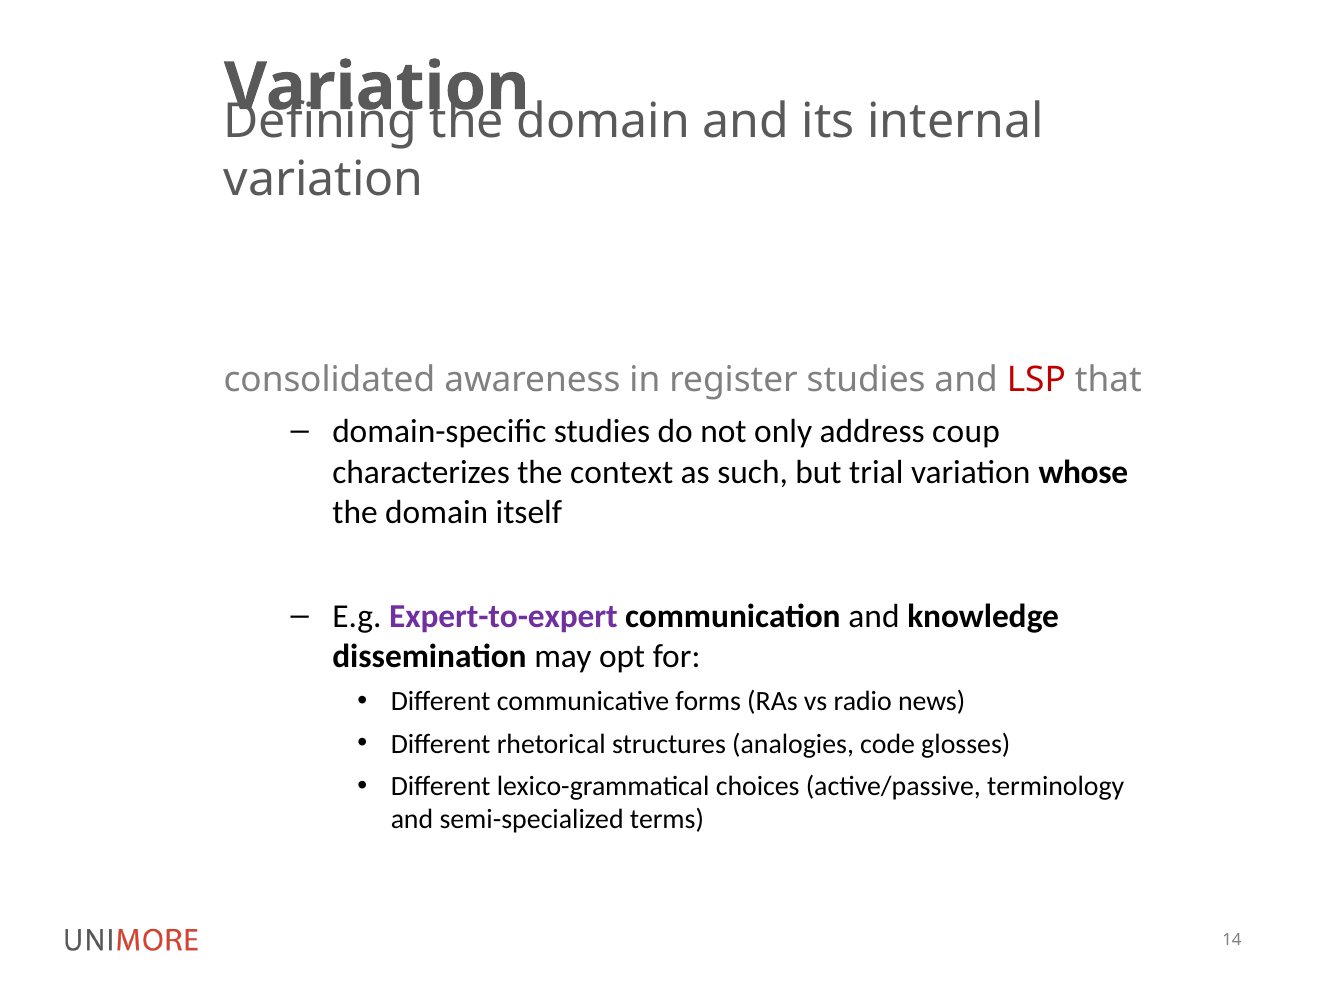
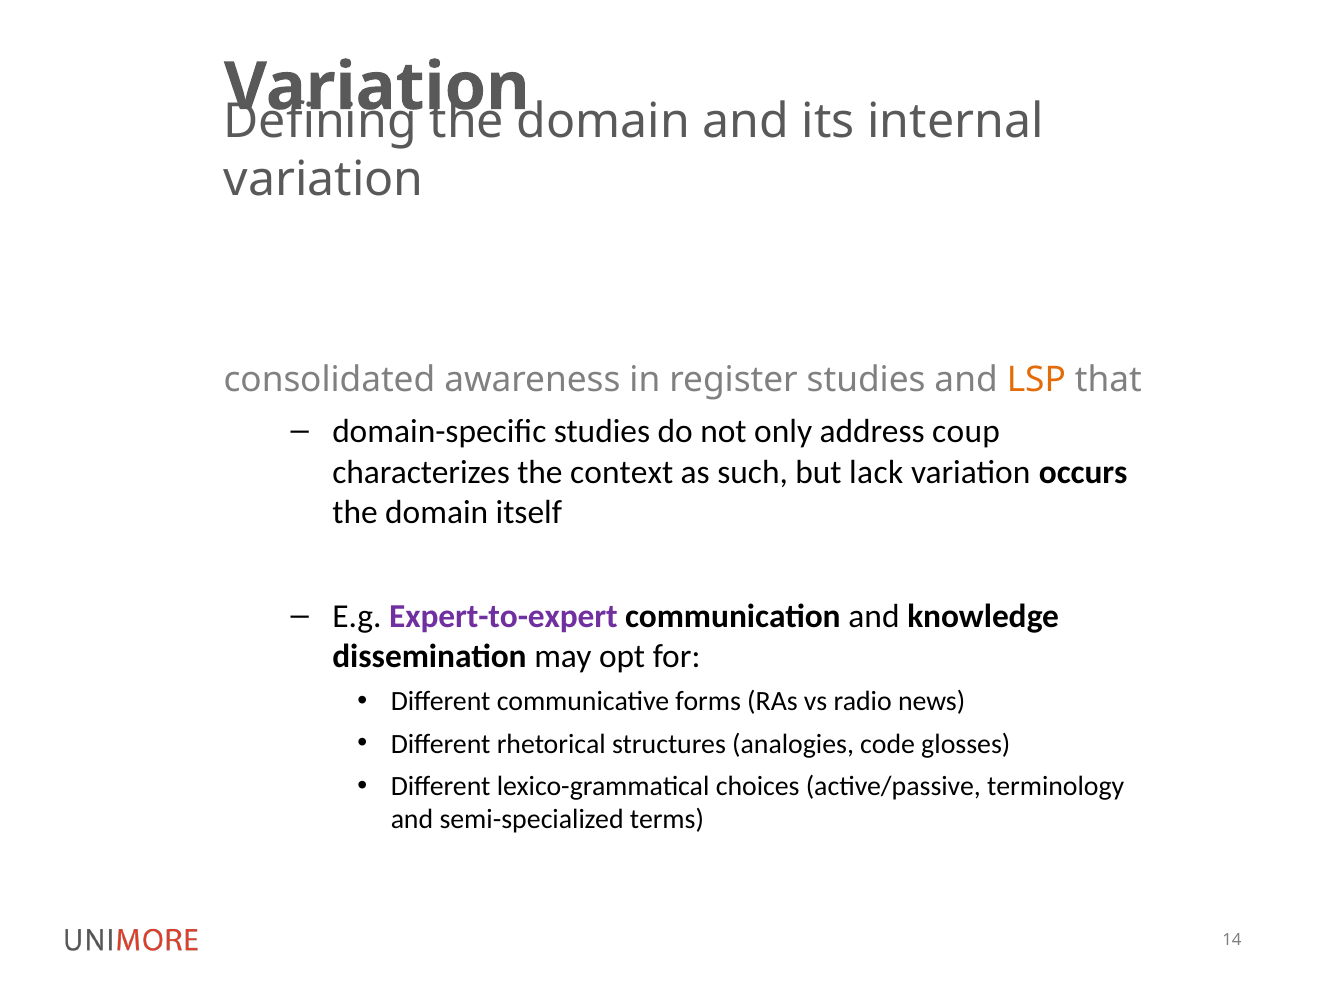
LSP colour: red -> orange
trial: trial -> lack
whose: whose -> occurs
